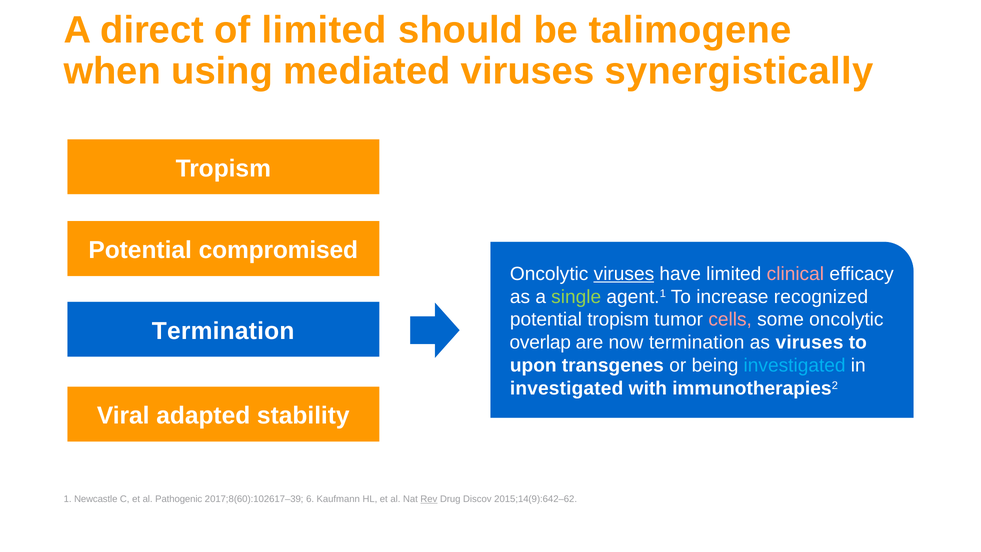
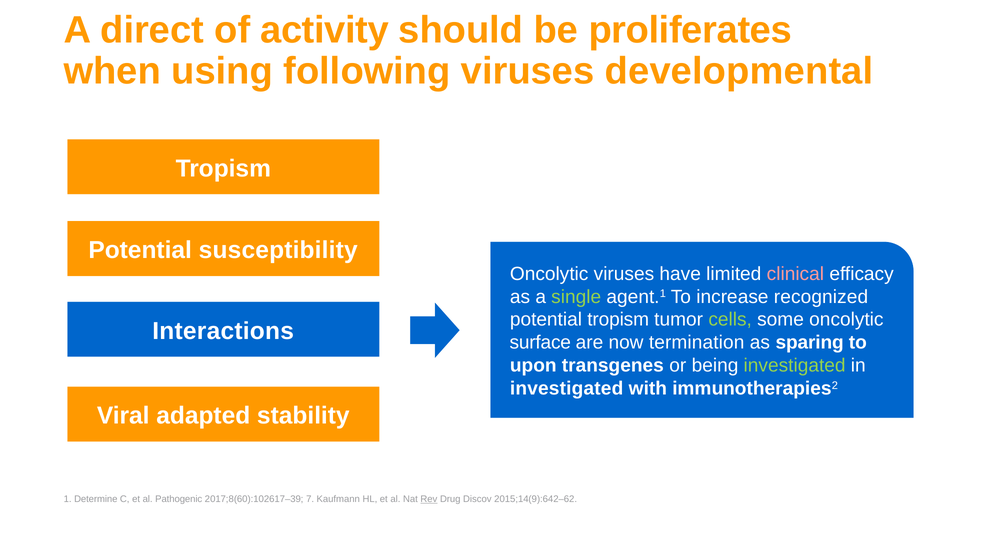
of limited: limited -> activity
talimogene: talimogene -> proliferates
mediated: mediated -> following
synergistically: synergistically -> developmental
compromised: compromised -> susceptibility
viruses at (624, 274) underline: present -> none
cells colour: pink -> light green
Termination at (223, 331): Termination -> Interactions
overlap: overlap -> surface
as viruses: viruses -> sparing
investigated at (795, 365) colour: light blue -> light green
Newcastle: Newcastle -> Determine
6: 6 -> 7
